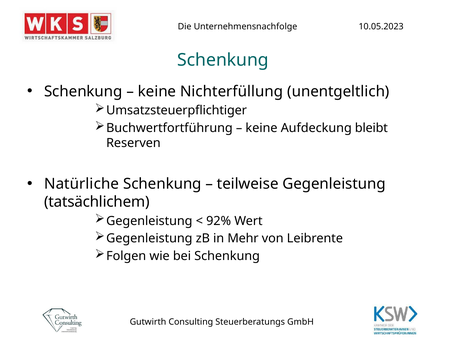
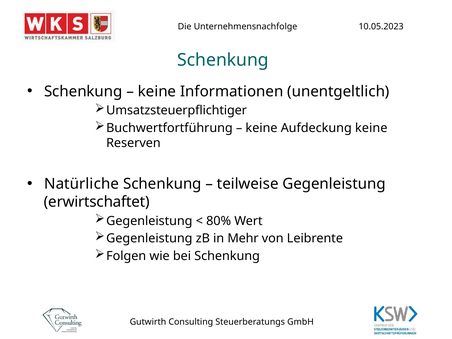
Nichterfüllung: Nichterfüllung -> Informationen
Aufdeckung bleibt: bleibt -> keine
tatsächlichem: tatsächlichem -> erwirtschaftet
92%: 92% -> 80%
